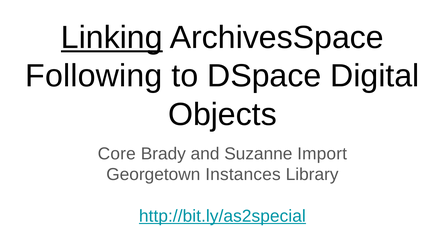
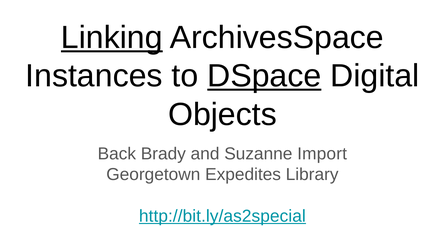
Following: Following -> Instances
DSpace underline: none -> present
Core: Core -> Back
Instances: Instances -> Expedites
